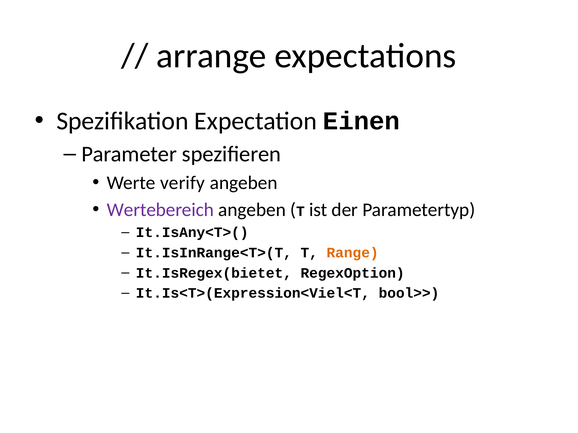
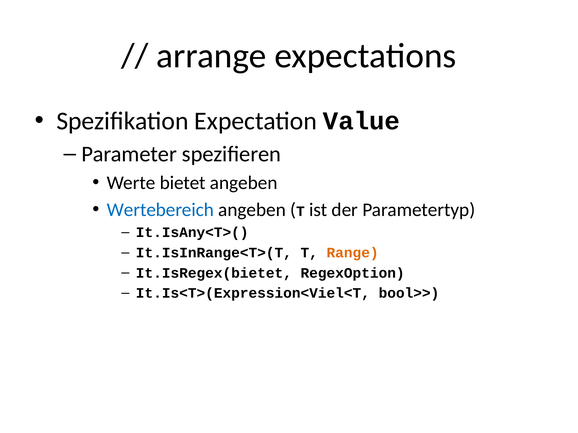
Einen: Einen -> Value
verify: verify -> bietet
Wertebereich colour: purple -> blue
